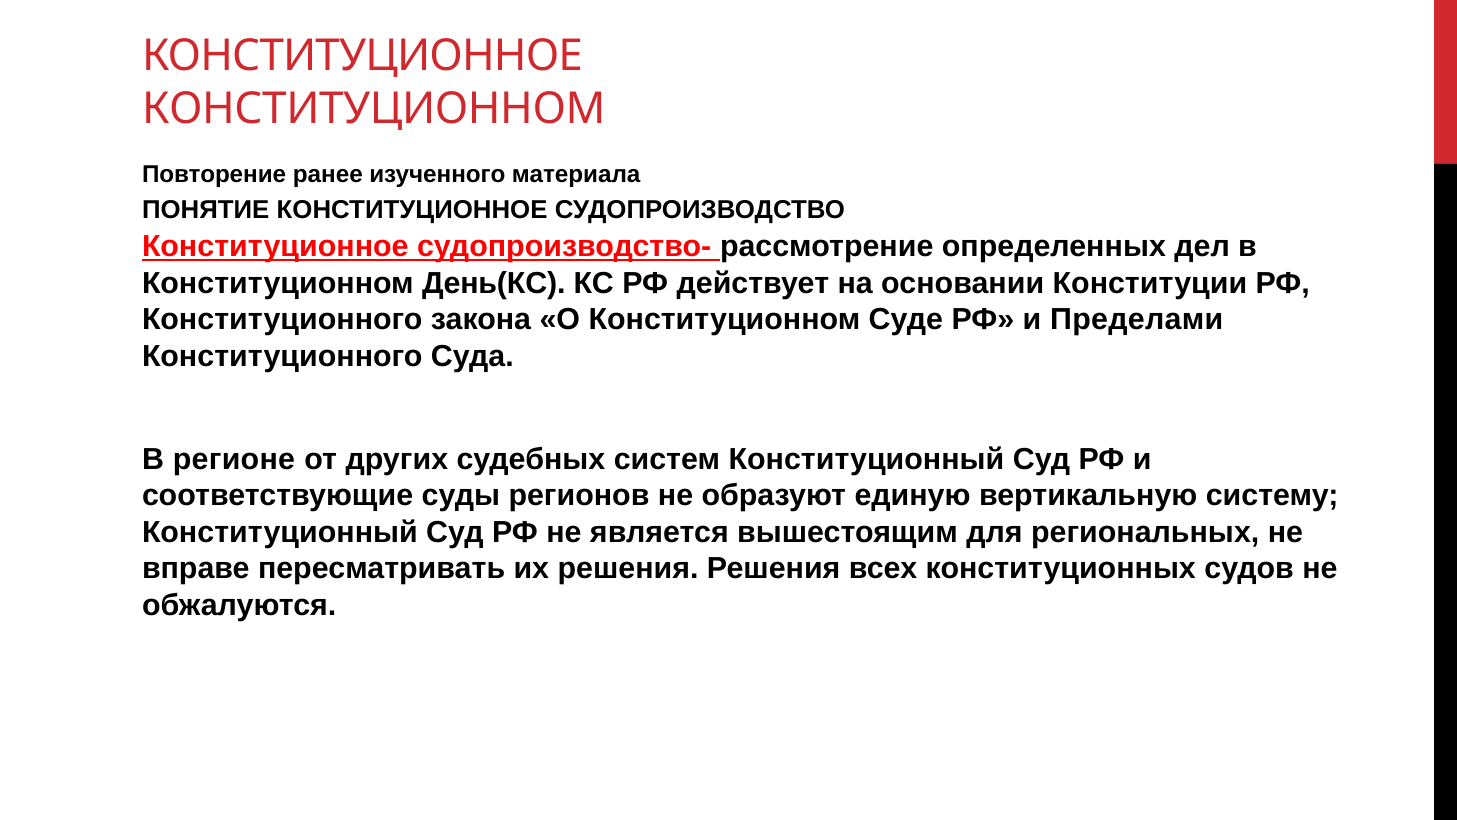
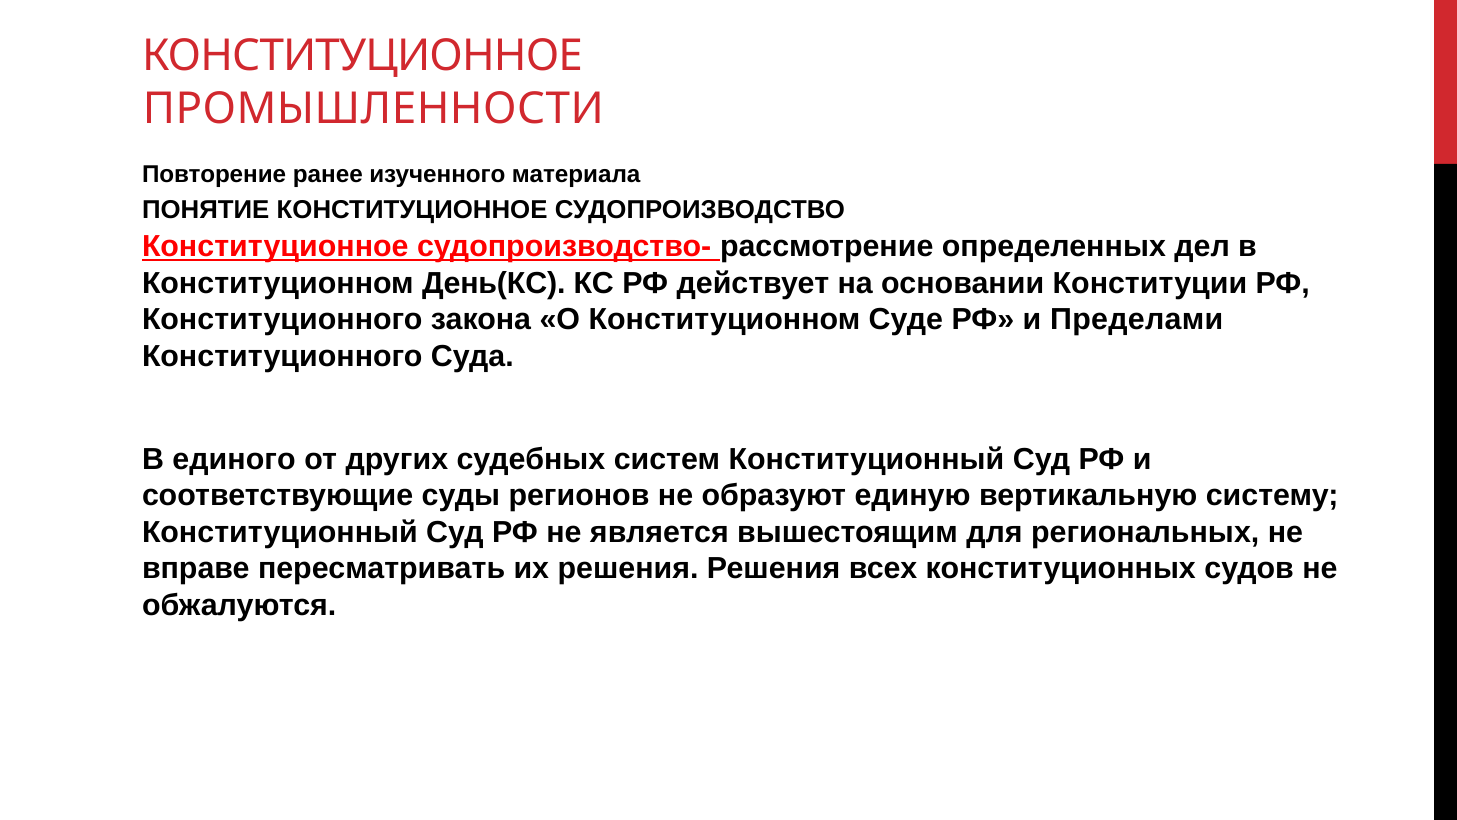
КОНСТИТУЦИОННОМ at (374, 109): КОНСТИТУЦИОННОМ -> ПРОМЫШЛЕННОСТИ
регионе: регионе -> единого
